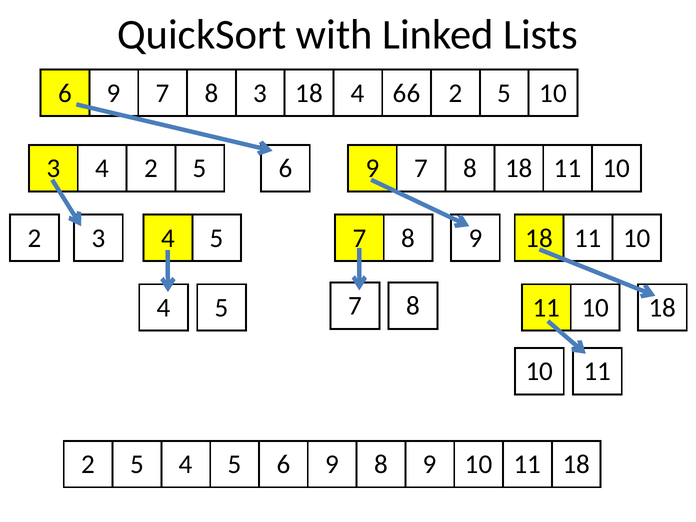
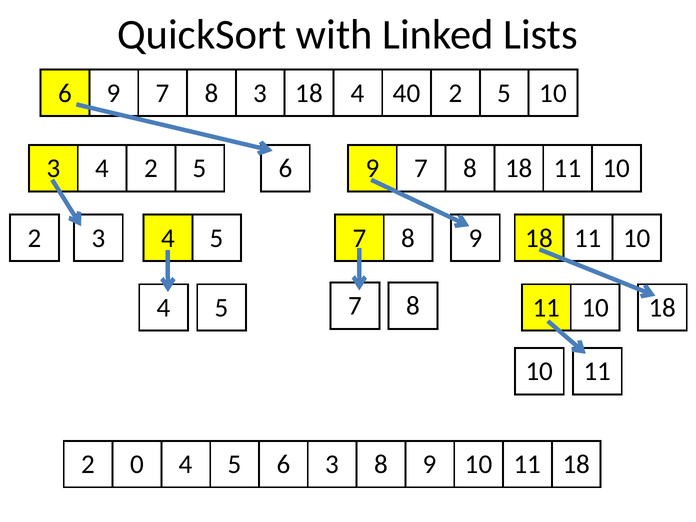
66: 66 -> 40
5 at (137, 464): 5 -> 0
5 6 9: 9 -> 3
